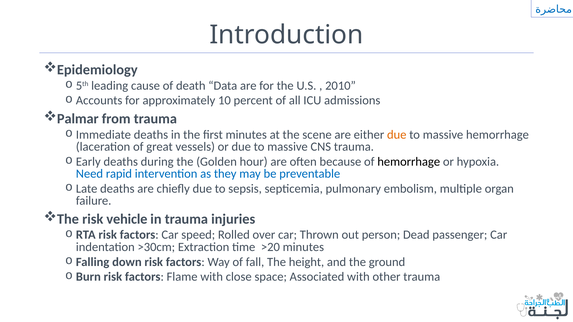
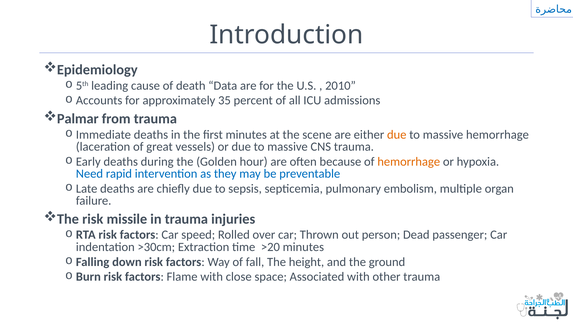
10: 10 -> 35
hemorrhage at (409, 162) colour: black -> orange
vehicle: vehicle -> missile
